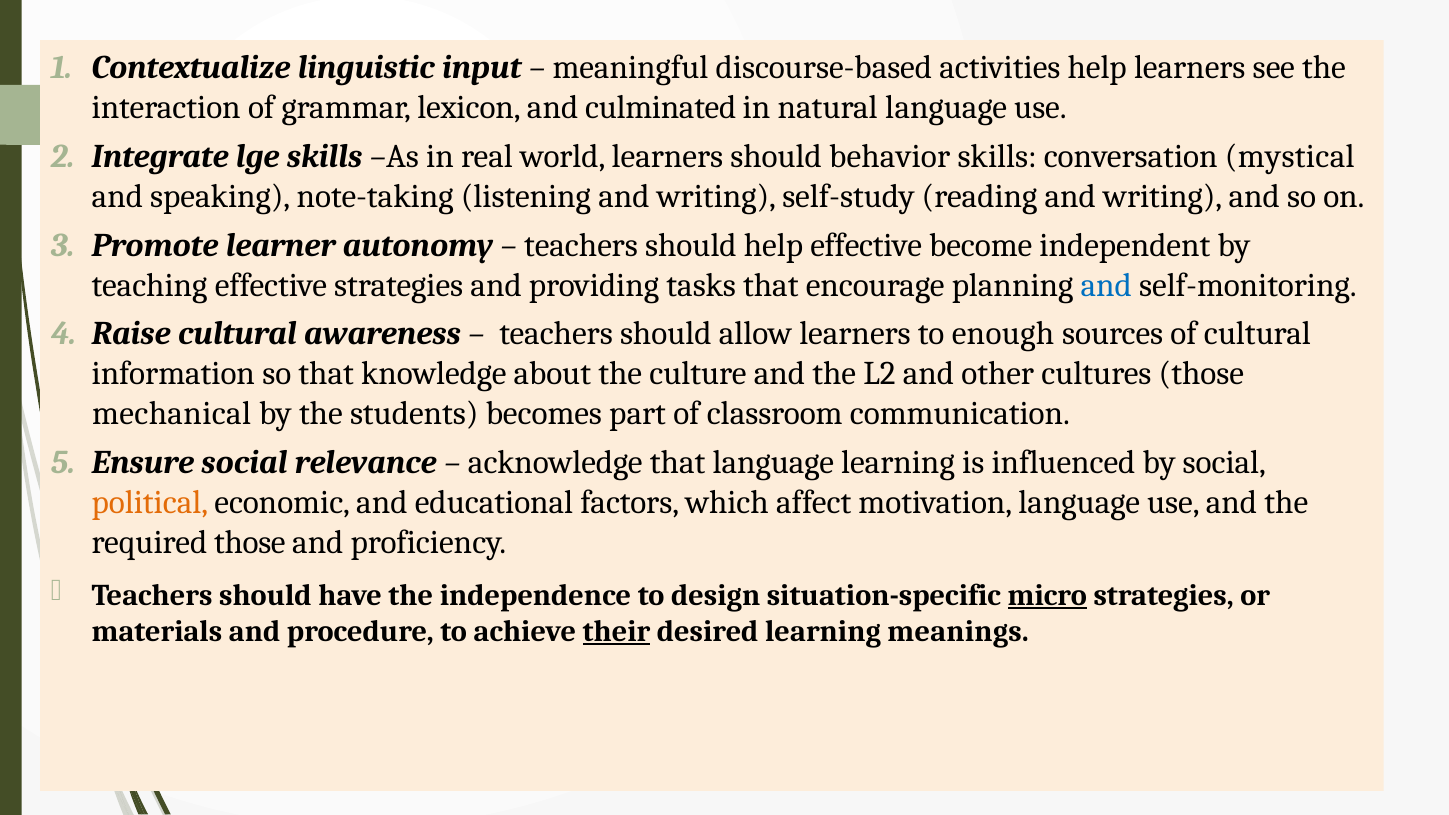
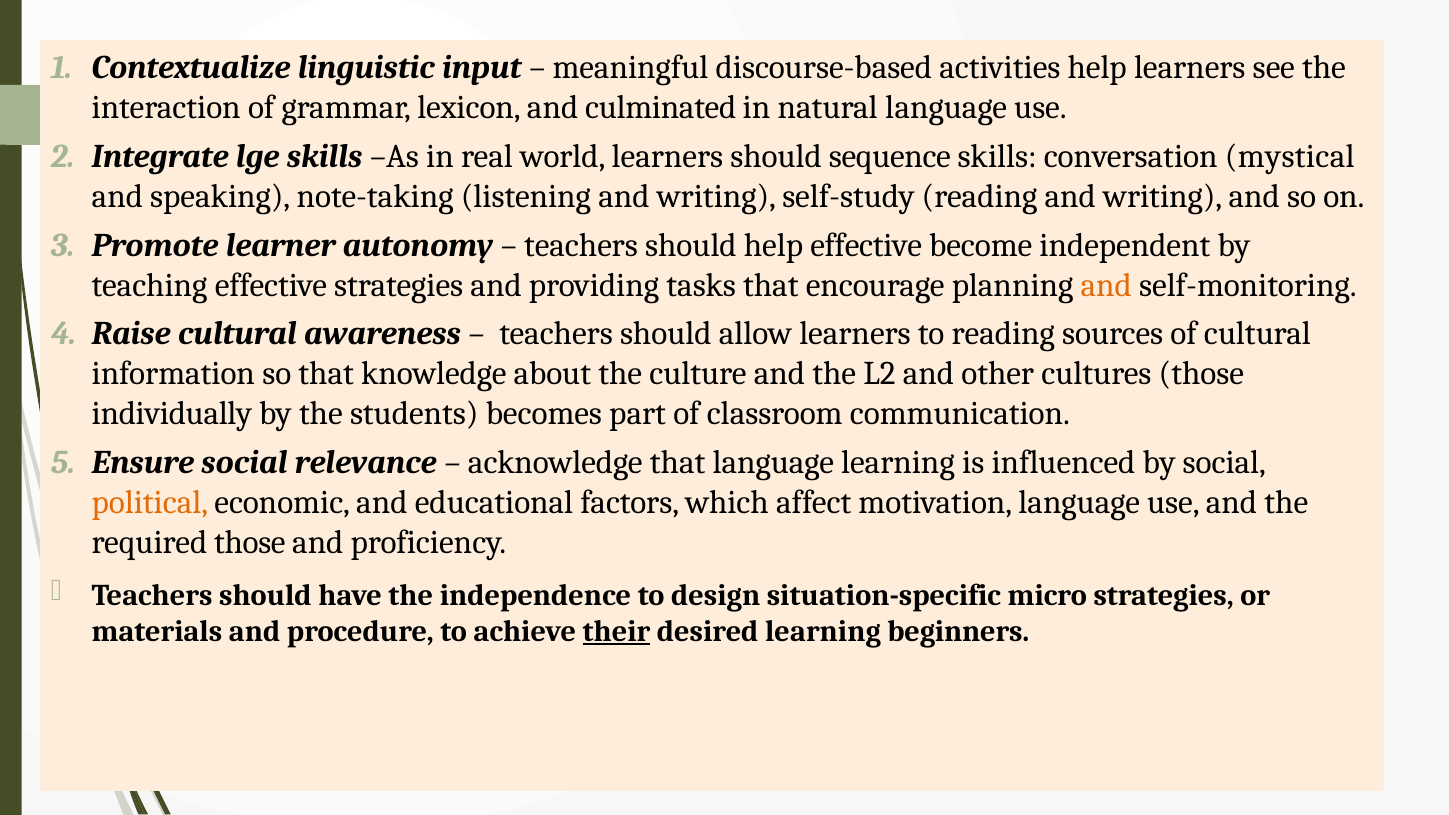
behavior: behavior -> sequence
and at (1106, 285) colour: blue -> orange
to enough: enough -> reading
mechanical: mechanical -> individually
micro underline: present -> none
meanings: meanings -> beginners
